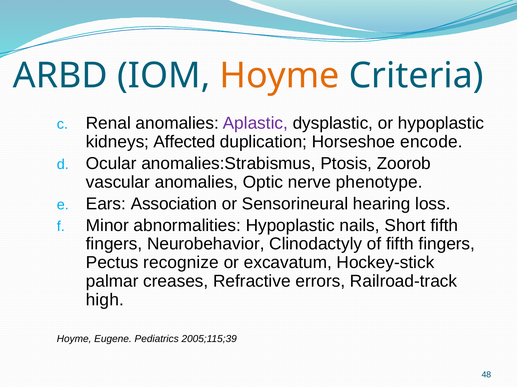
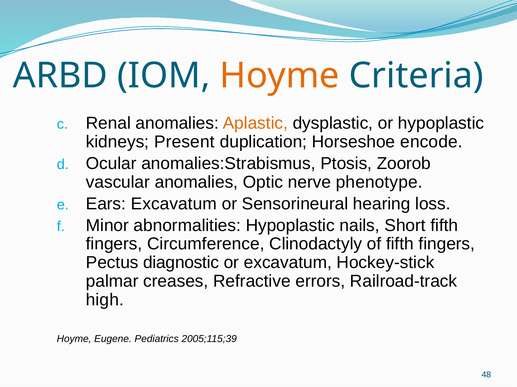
Aplastic colour: purple -> orange
Affected: Affected -> Present
Ears Association: Association -> Excavatum
Neurobehavior: Neurobehavior -> Circumference
recognize: recognize -> diagnostic
